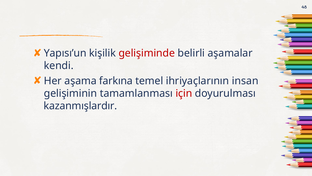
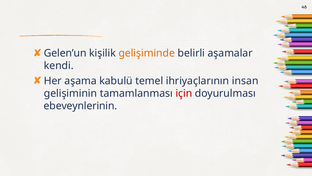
Yapısı’un: Yapısı’un -> Gelen’un
gelişiminde colour: red -> orange
farkına: farkına -> kabulü
kazanmışlardır: kazanmışlardır -> ebeveynlerinin
